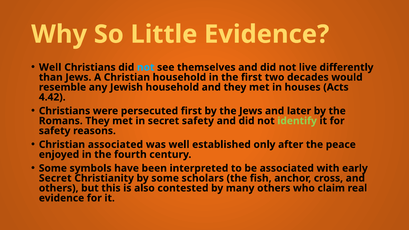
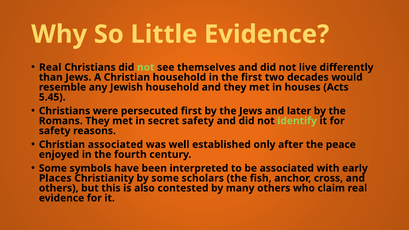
Well at (50, 67): Well -> Real
not at (146, 67) colour: light blue -> light green
4.42: 4.42 -> 5.45
Secret at (55, 178): Secret -> Places
